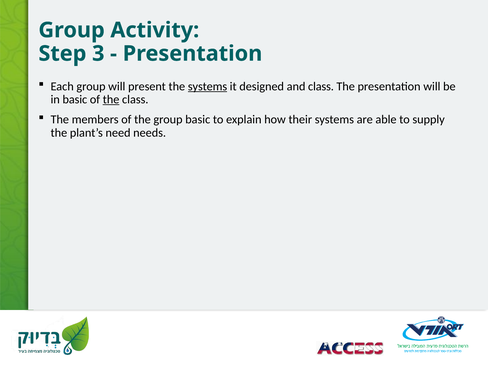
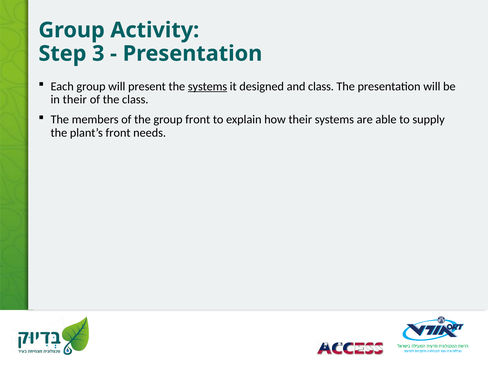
in basic: basic -> their
the at (111, 100) underline: present -> none
group basic: basic -> front
plant’s need: need -> front
